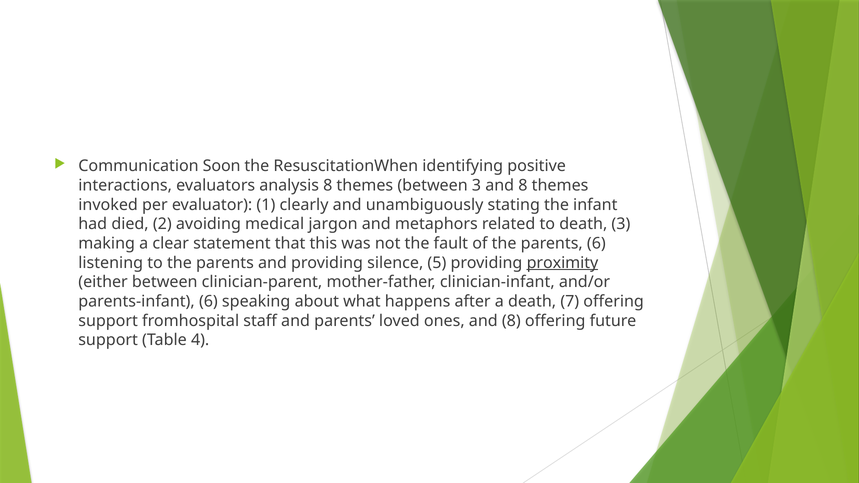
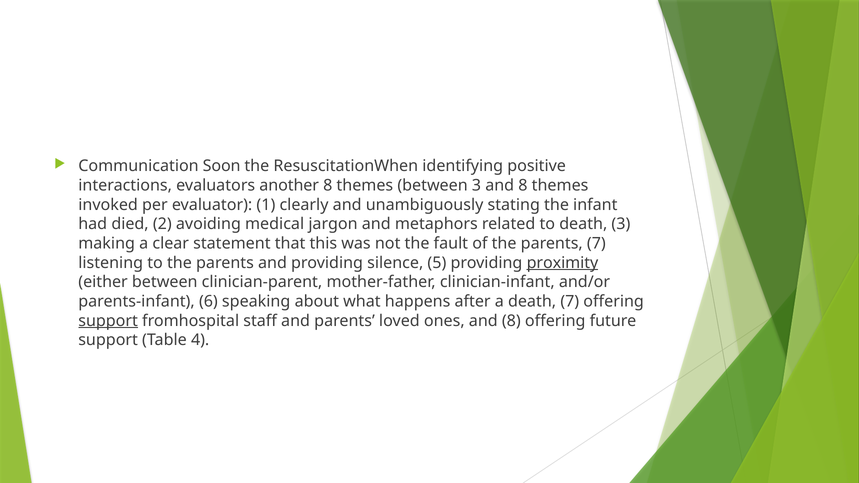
analysis: analysis -> another
parents 6: 6 -> 7
support at (108, 321) underline: none -> present
